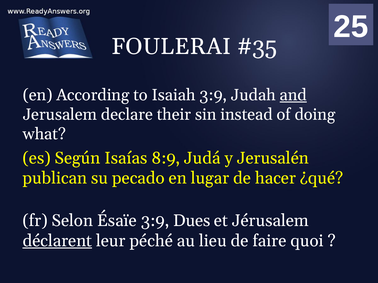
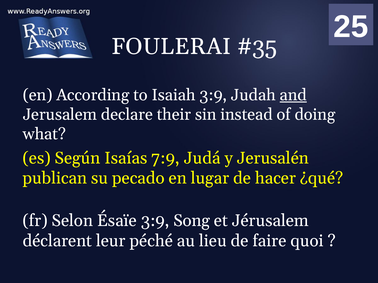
8:9: 8:9 -> 7:9
Dues: Dues -> Song
déclarent underline: present -> none
